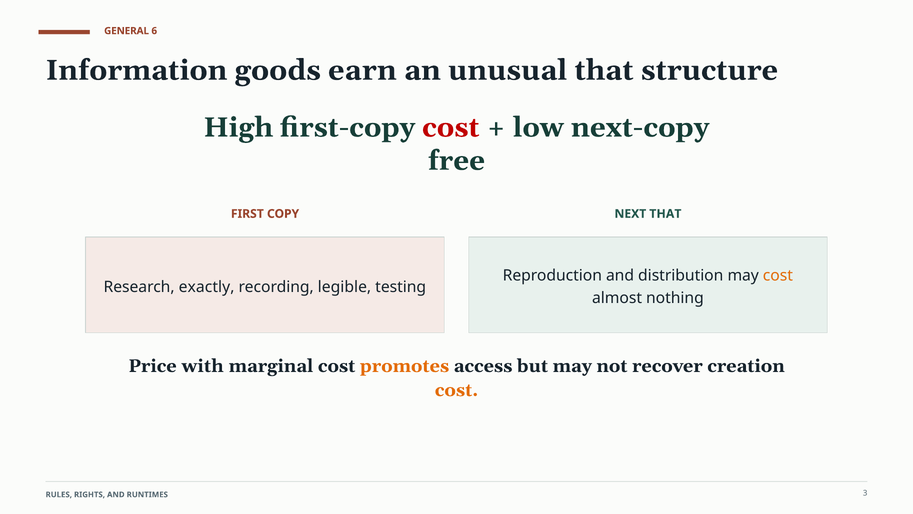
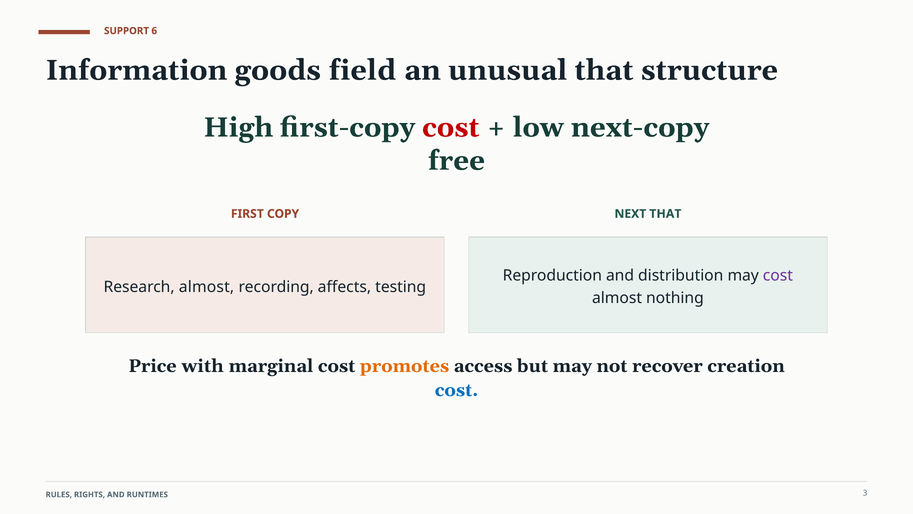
GENERAL: GENERAL -> SUPPORT
earn: earn -> field
cost at (778, 276) colour: orange -> purple
Research exactly: exactly -> almost
legible: legible -> affects
cost at (457, 390) colour: orange -> blue
